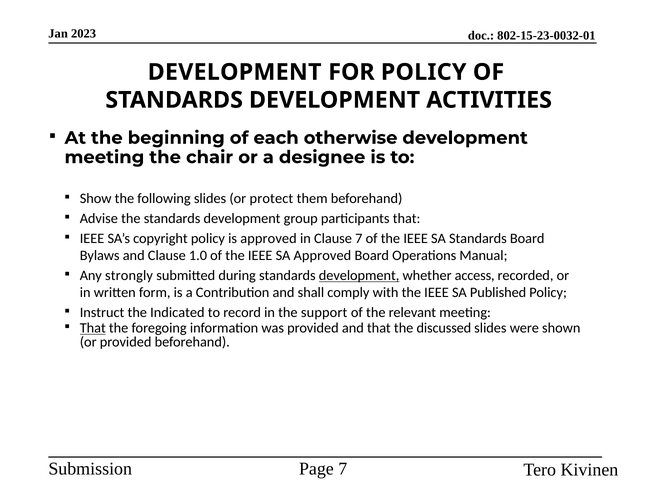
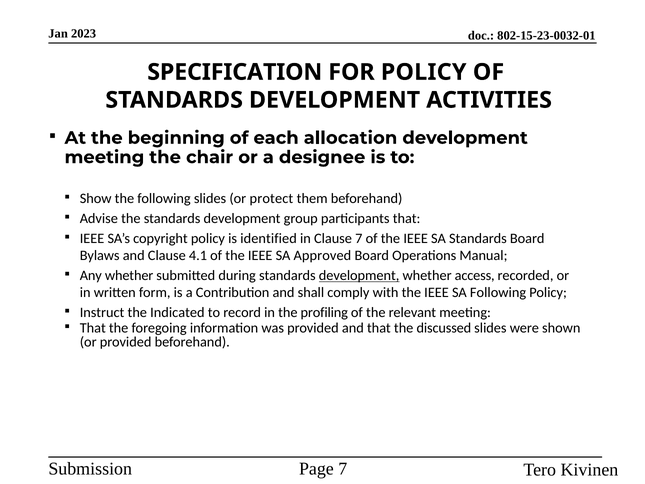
DEVELOPMENT at (235, 72): DEVELOPMENT -> SPECIFICATION
otherwise: otherwise -> allocation
is approved: approved -> identified
1.0: 1.0 -> 4.1
Any strongly: strongly -> whether
SA Published: Published -> Following
support: support -> profiling
That at (93, 328) underline: present -> none
